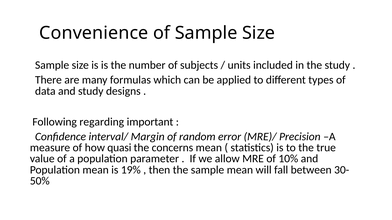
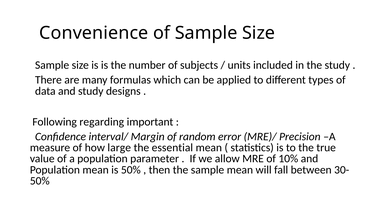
quasi: quasi -> large
concerns: concerns -> essential
is 19%: 19% -> 50%
